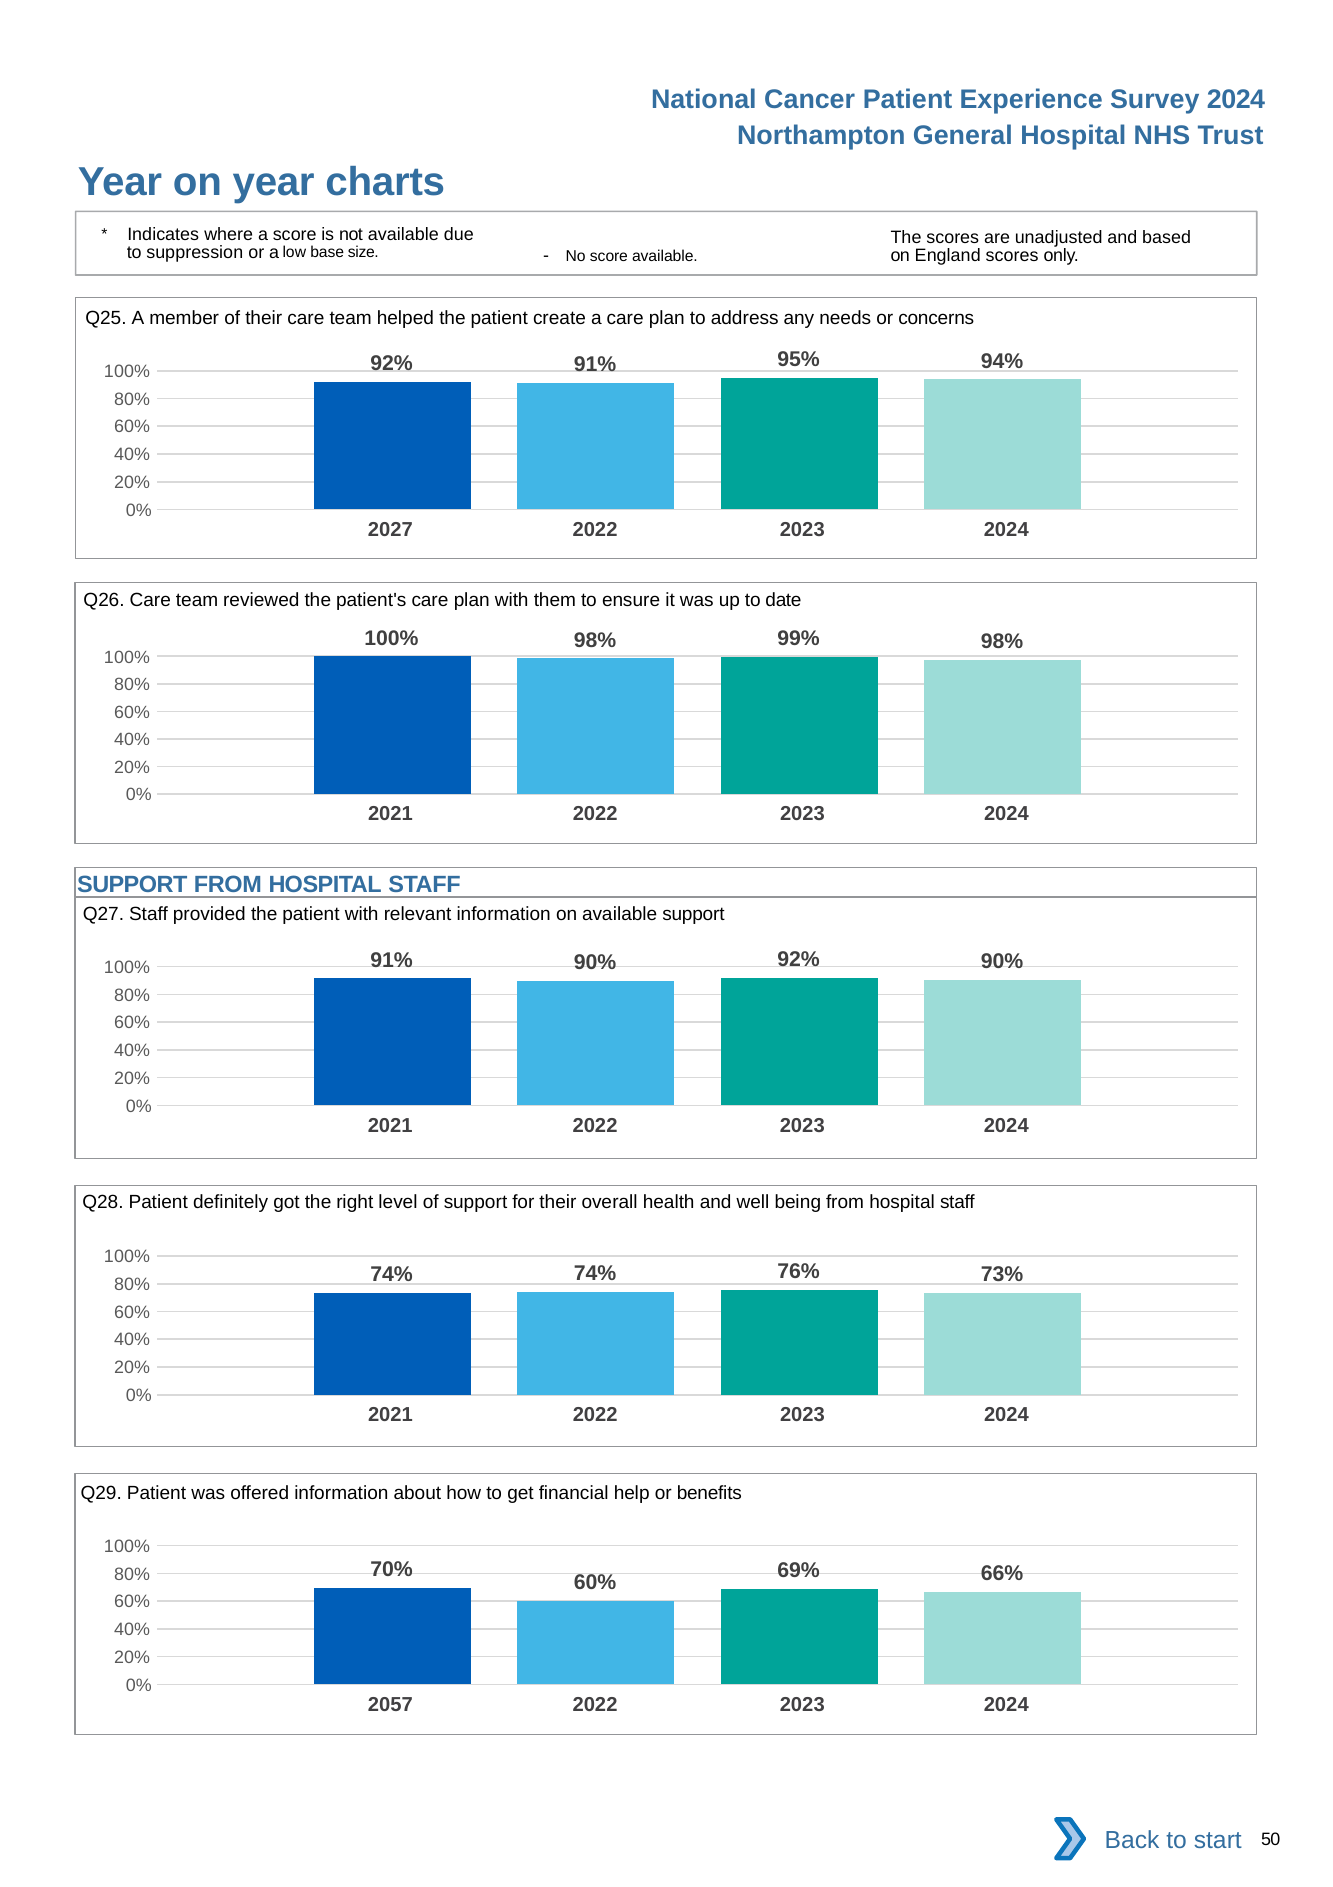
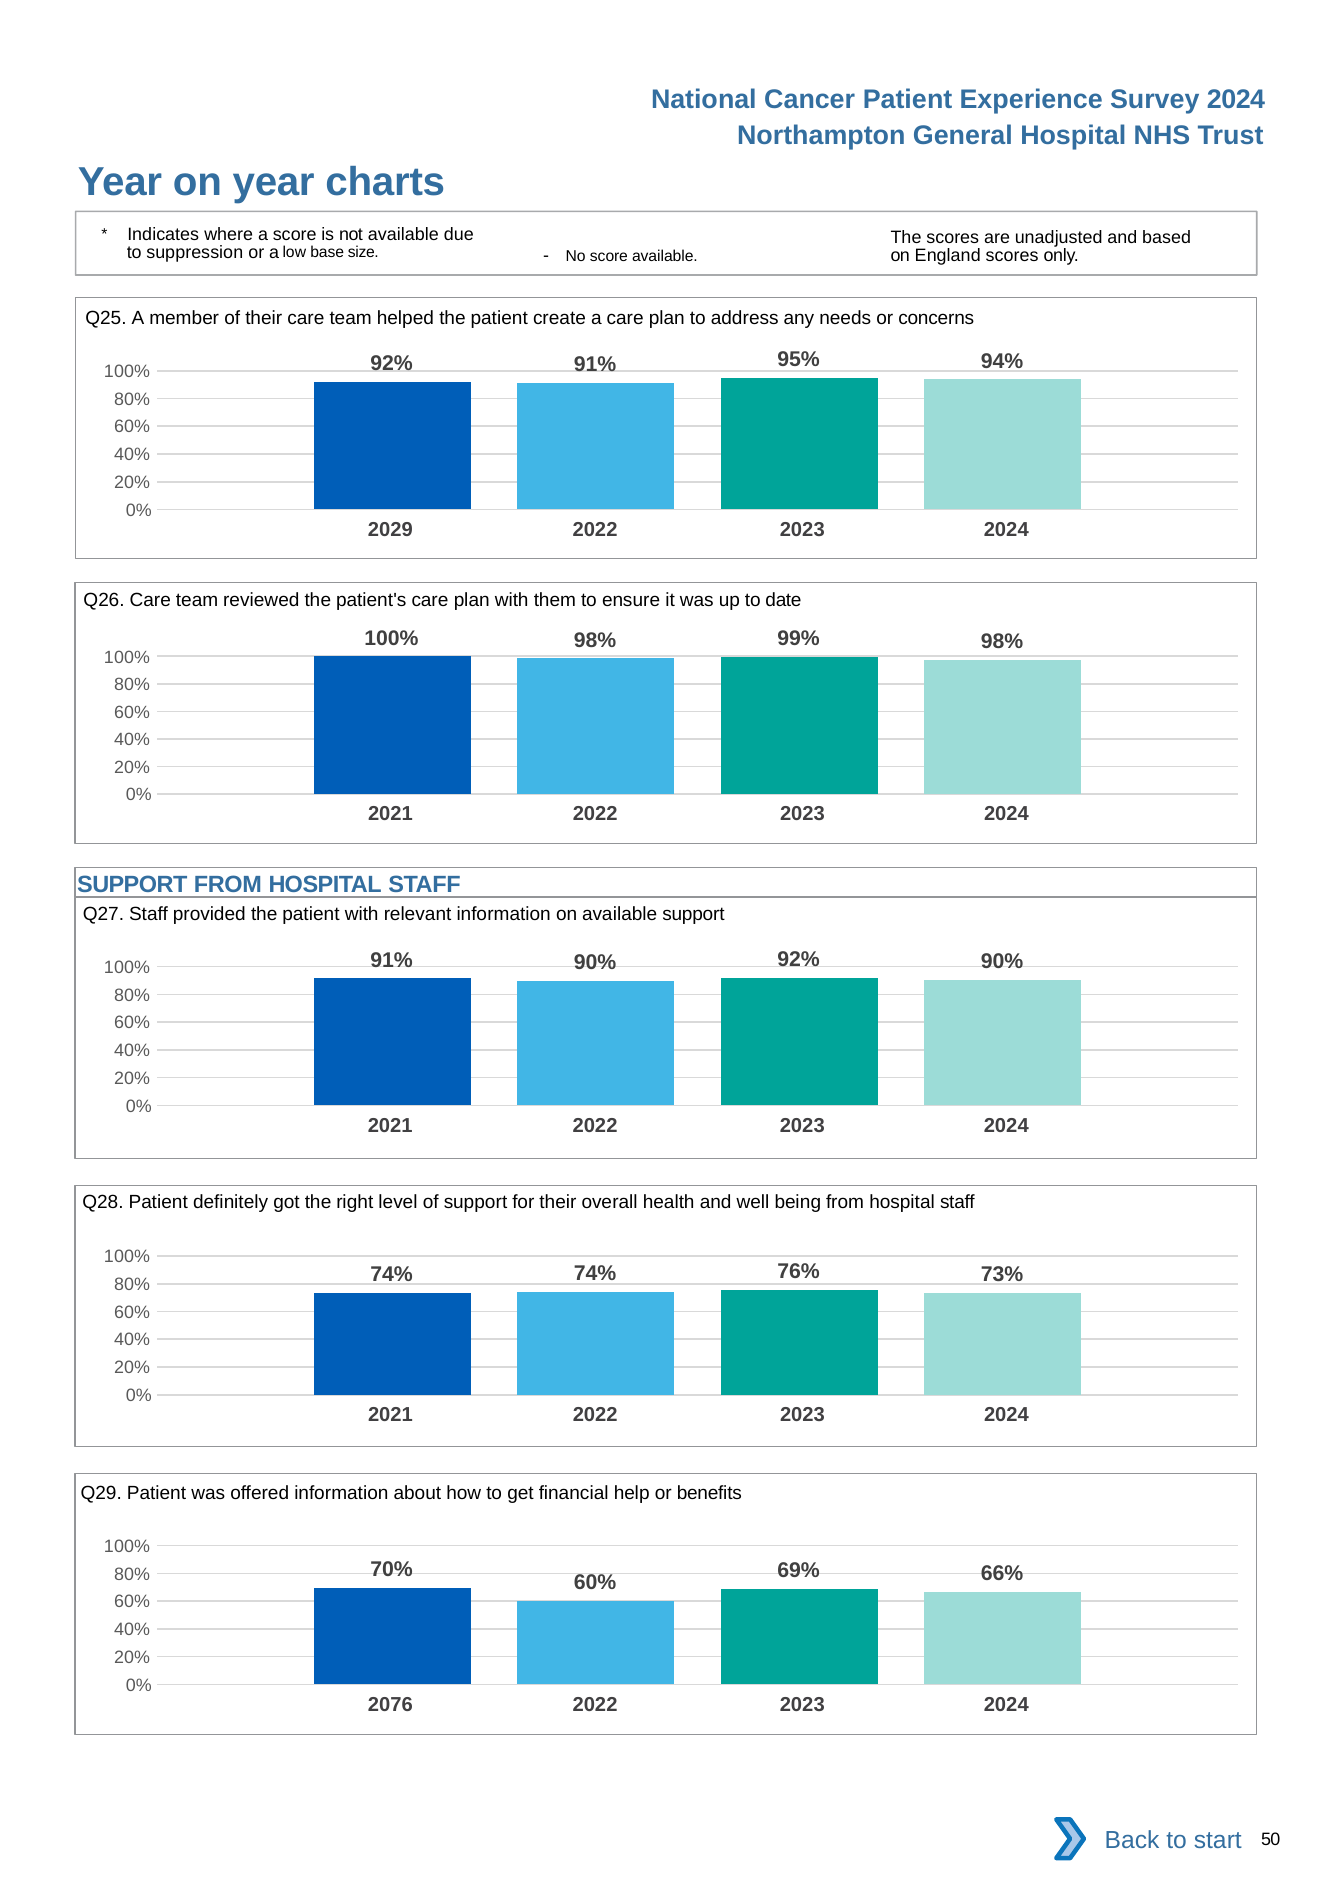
2027: 2027 -> 2029
2057: 2057 -> 2076
